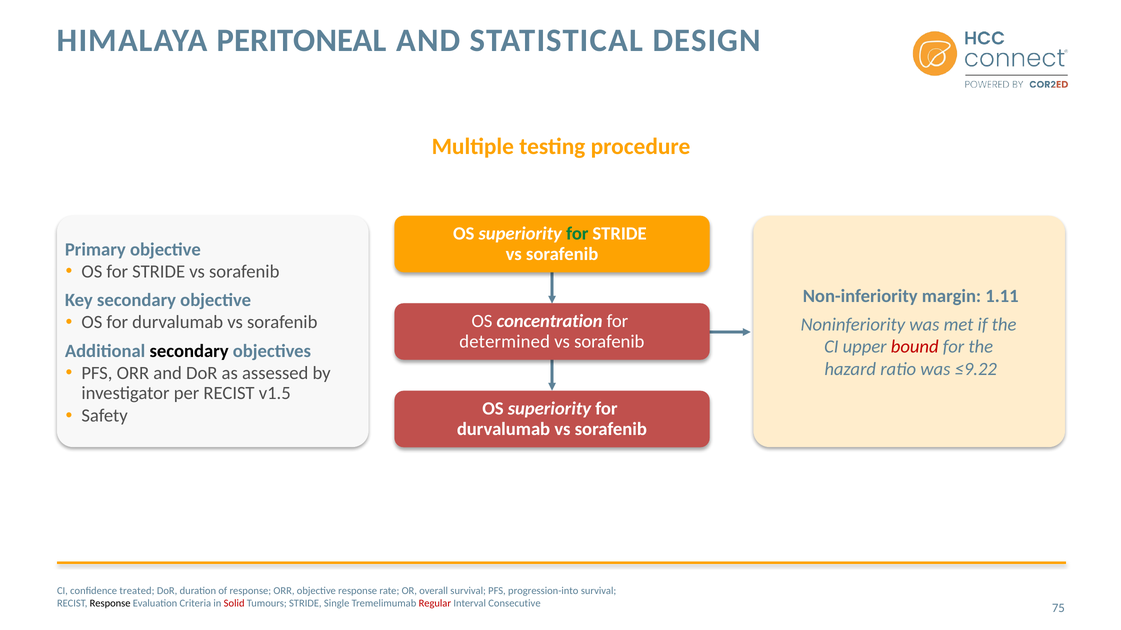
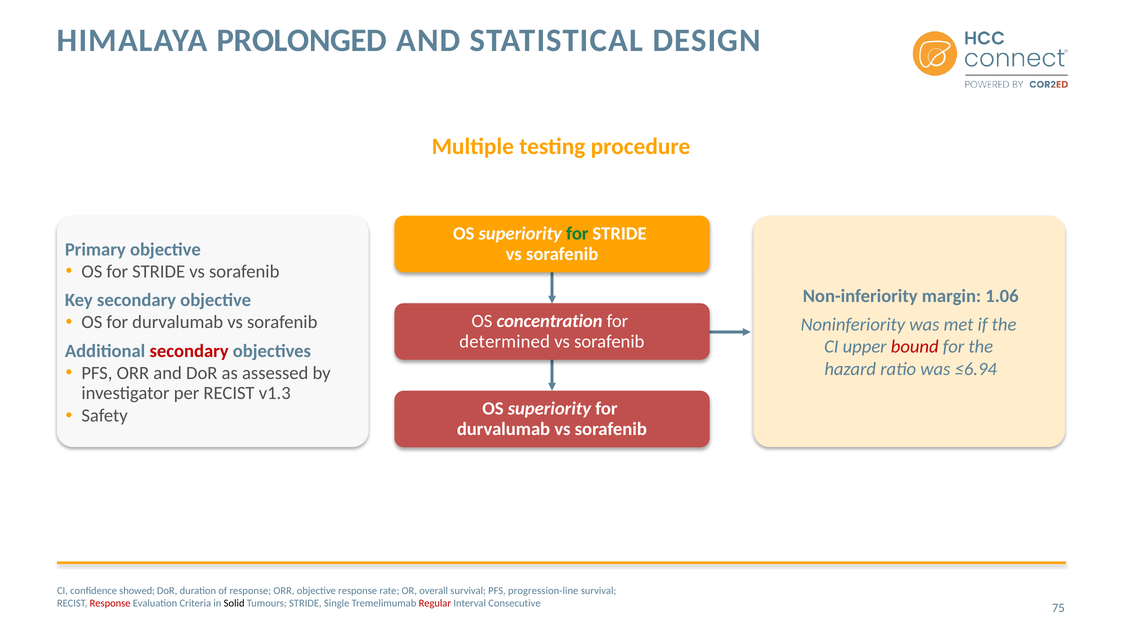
PERITONEAL: PERITONEAL -> PROLONGED
1.11: 1.11 -> 1.06
secondary at (189, 351) colour: black -> red
≤9.22: ≤9.22 -> ≤6.94
v1.5: v1.5 -> v1.3
treated: treated -> showed
progression-into: progression-into -> progression-line
Response at (110, 604) colour: black -> red
Solid colour: red -> black
